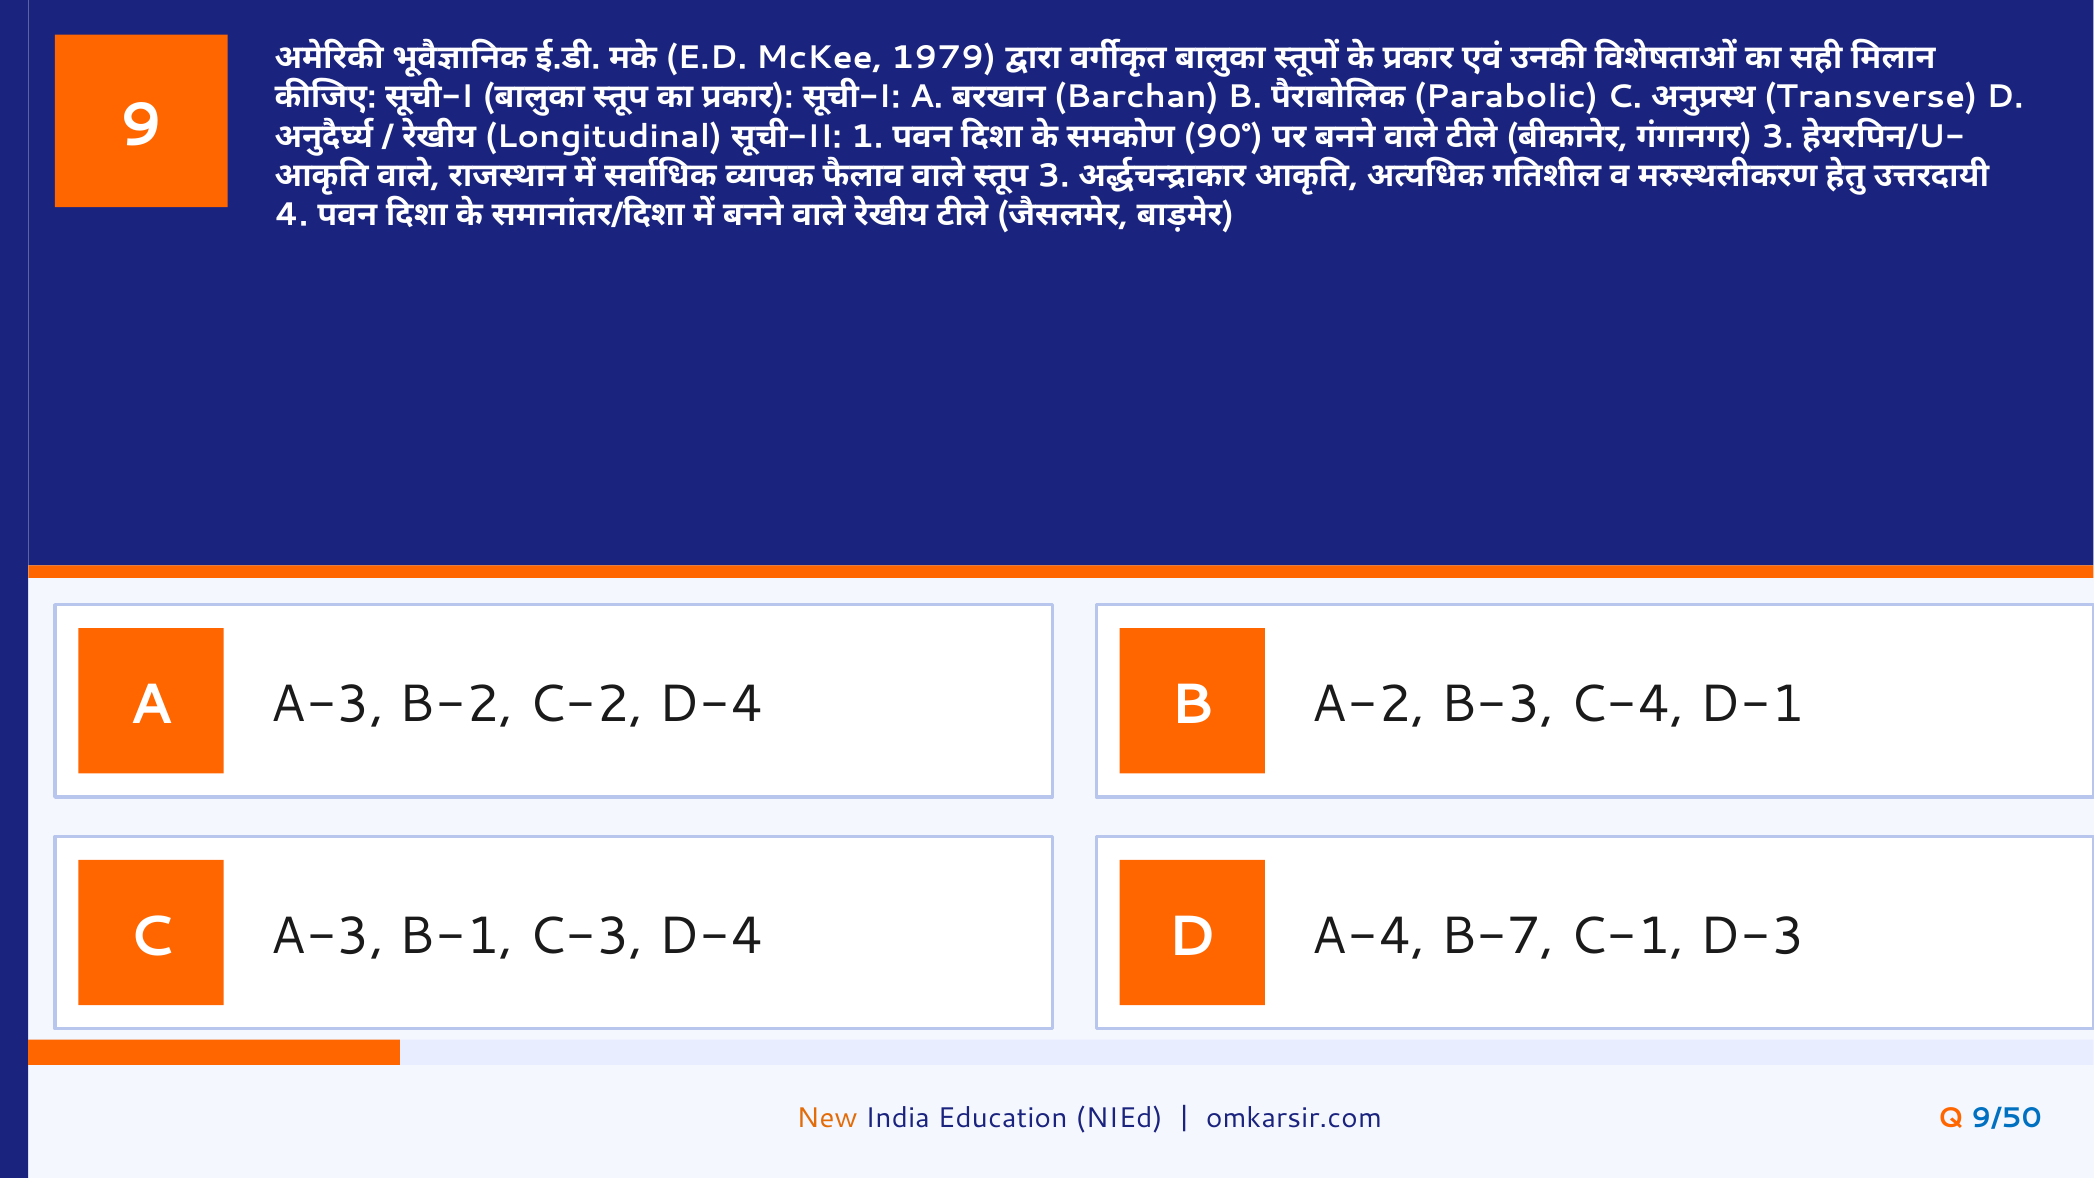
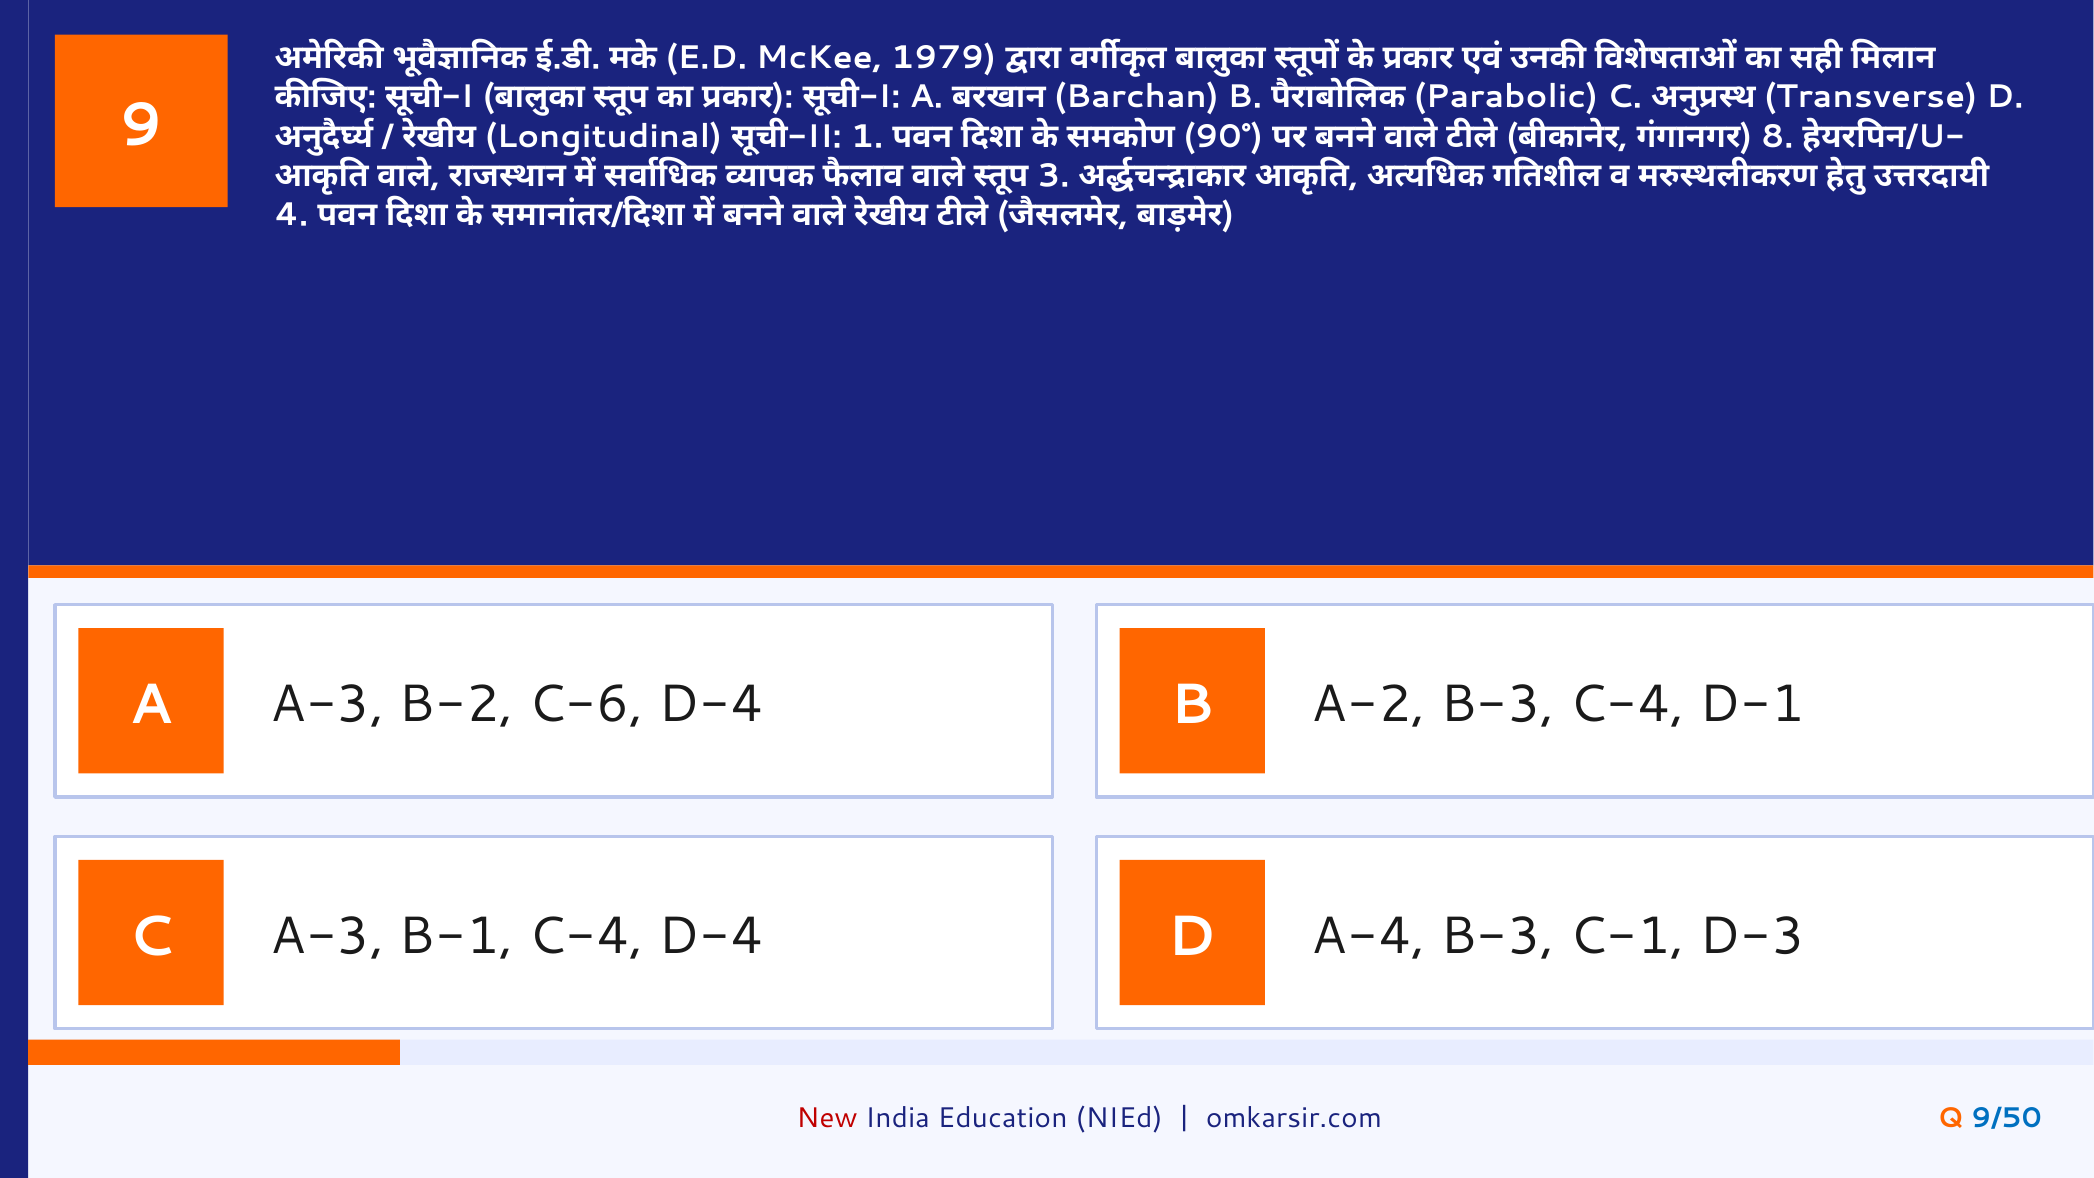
3 at (1777, 136): 3 -> 8
C-2: C-2 -> C-6
B-1 C-3: C-3 -> C-4
A-4 B-7: B-7 -> B-3
New colour: orange -> red
